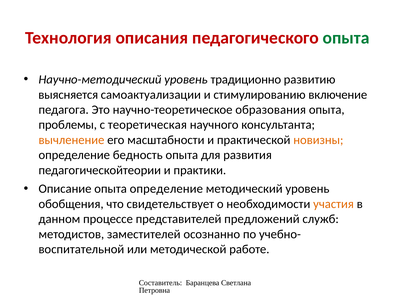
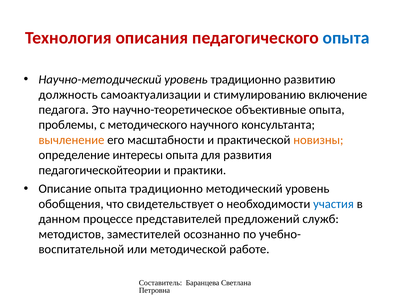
опыта at (346, 38) colour: green -> blue
выясняется: выясняется -> должность
образования: образования -> объективные
теоретическая: теоретическая -> методического
бедность: бедность -> интересы
опыта определение: определение -> традиционно
участия colour: orange -> blue
